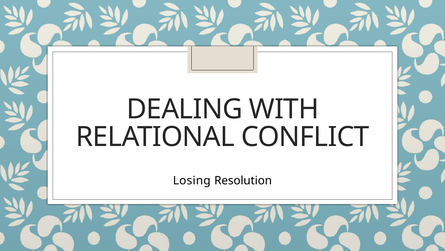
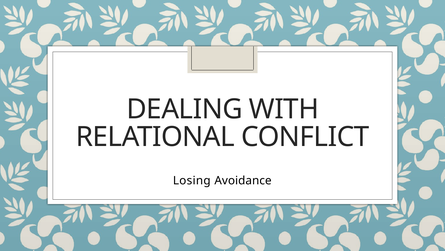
Resolution: Resolution -> Avoidance
